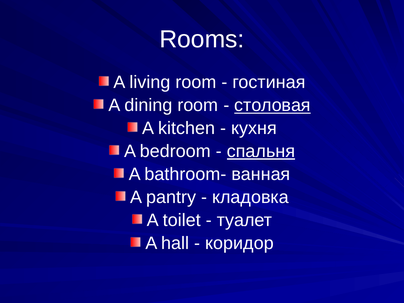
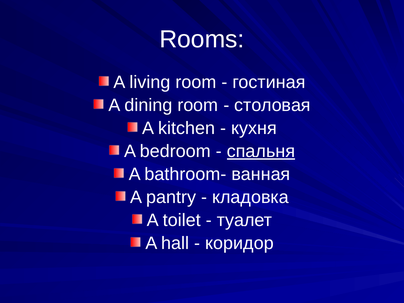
столовая underline: present -> none
